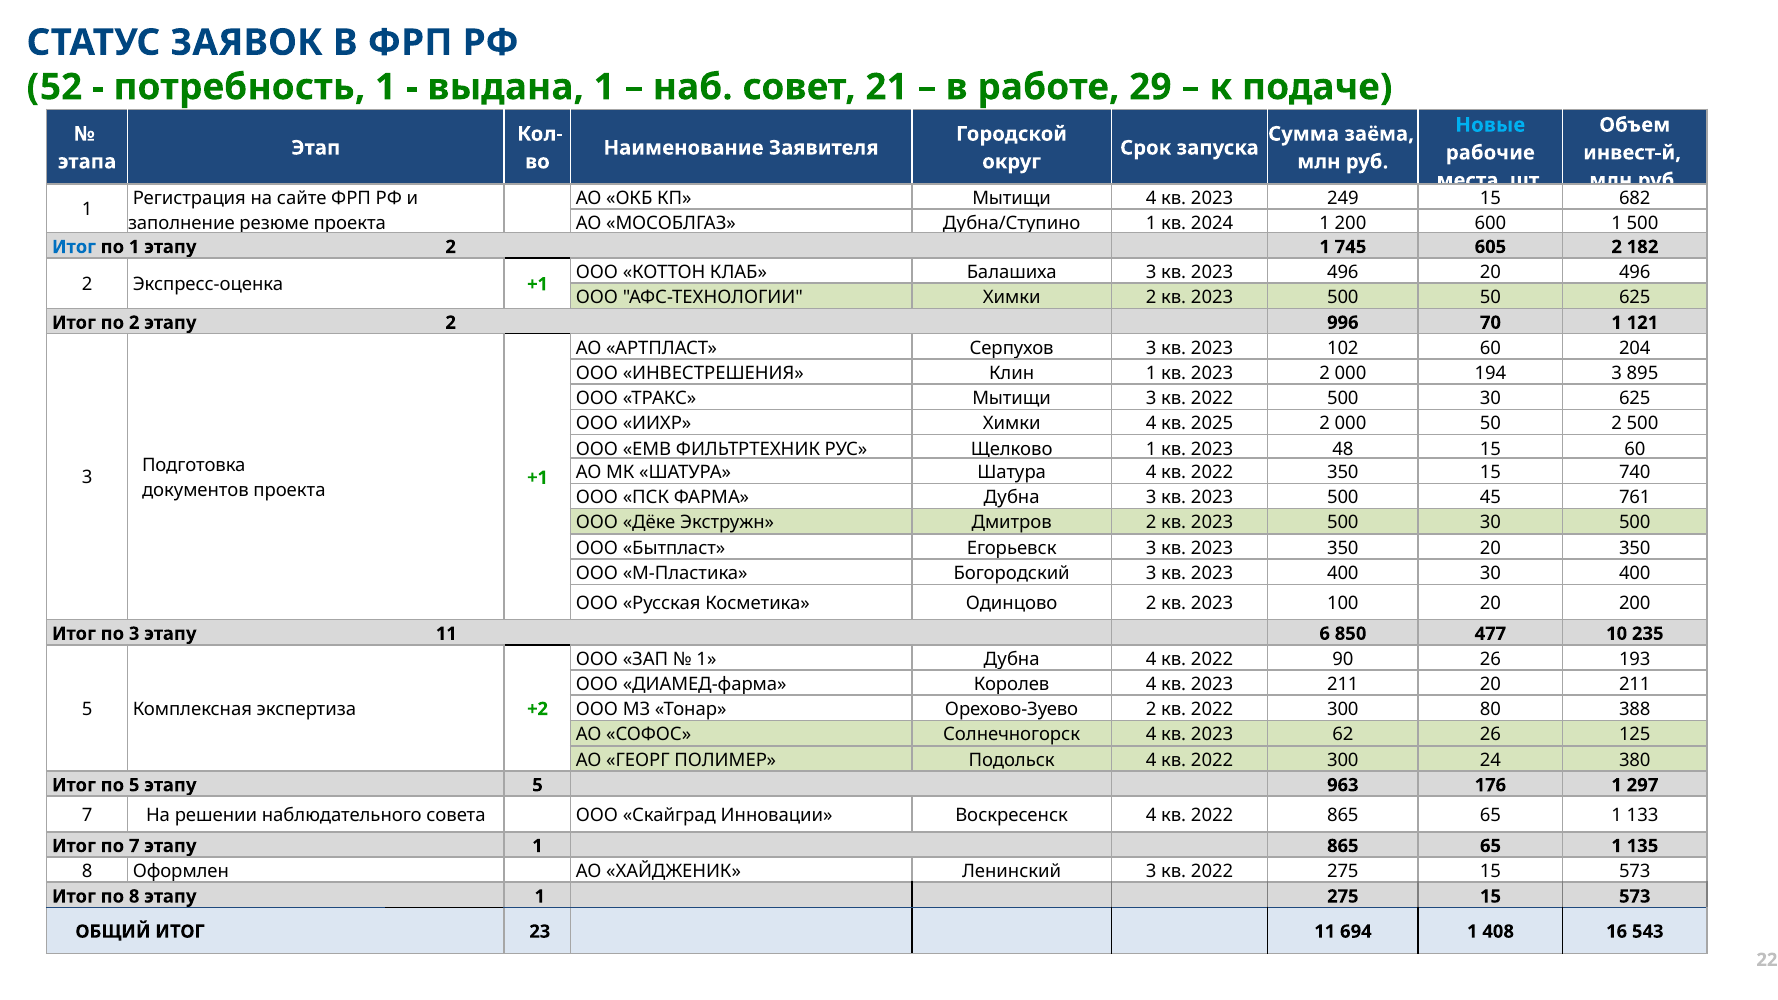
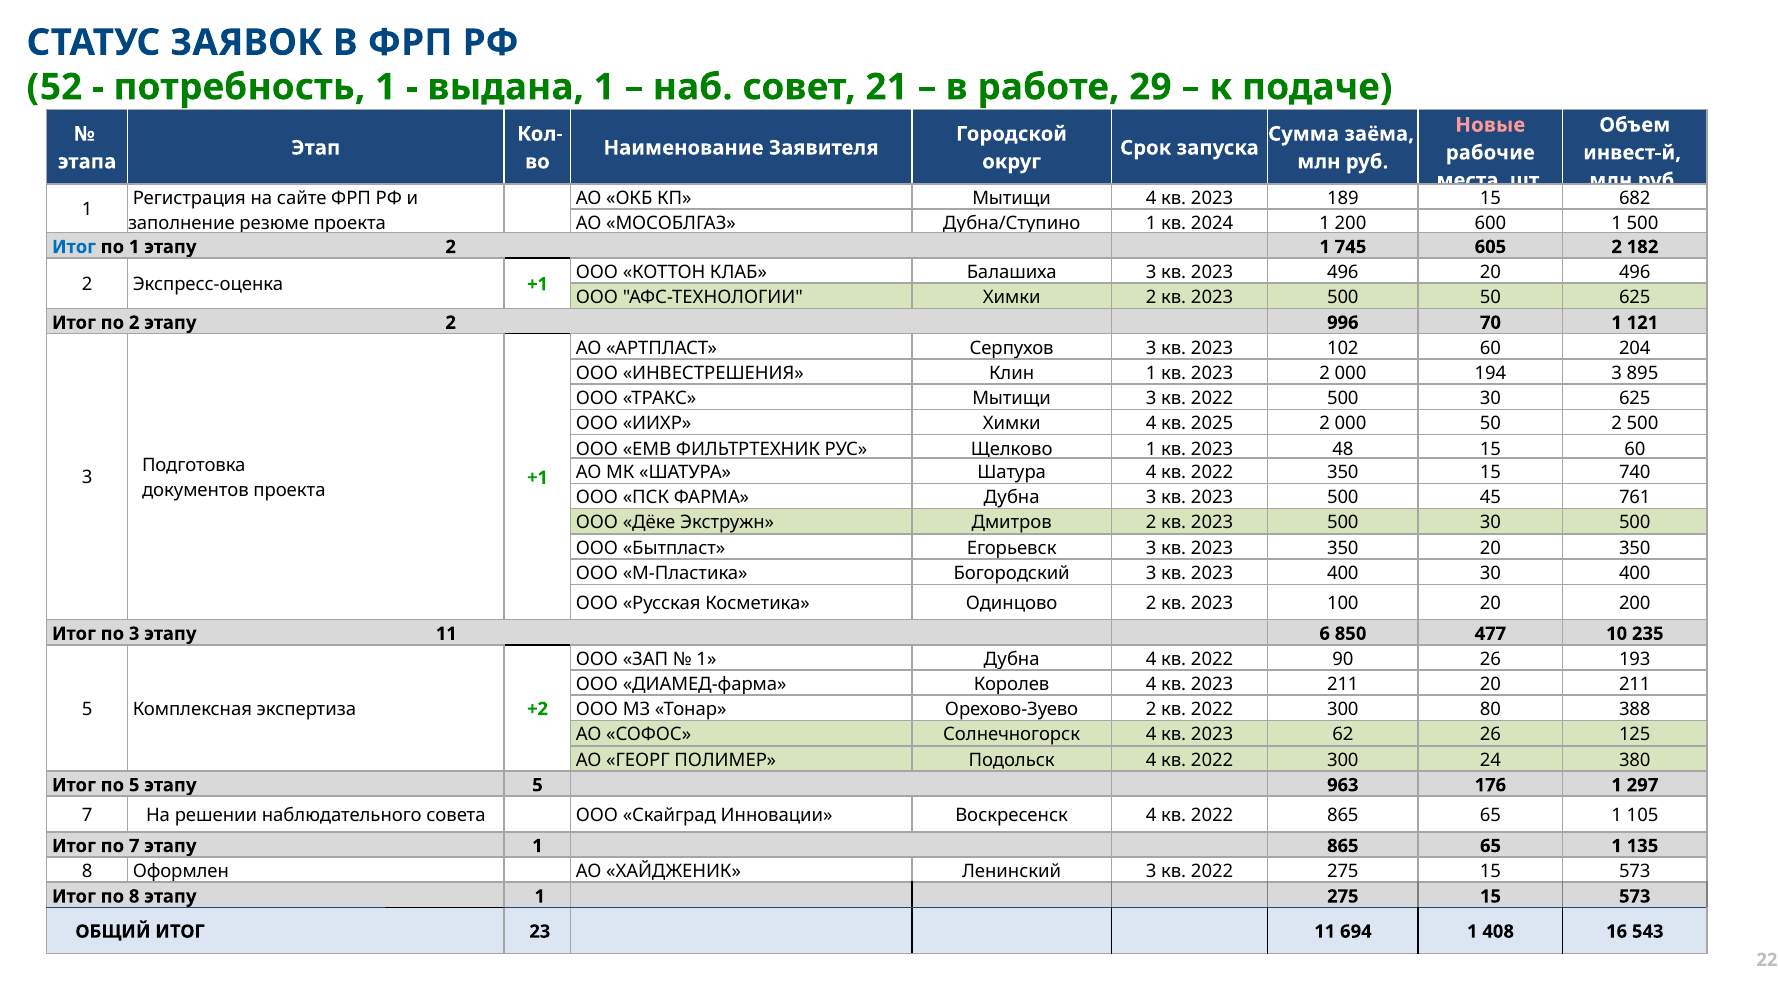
Новые colour: light blue -> pink
249: 249 -> 189
133: 133 -> 105
